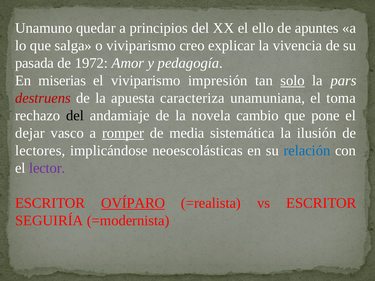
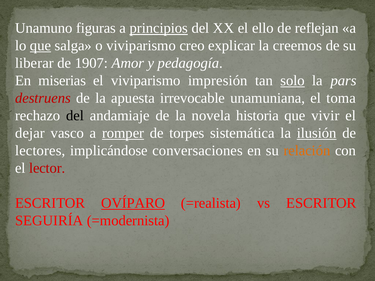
quedar: quedar -> figuras
principios underline: none -> present
apuntes: apuntes -> reflejan
que at (40, 46) underline: none -> present
vivencia: vivencia -> creemos
pasada: pasada -> liberar
1972: 1972 -> 1907
caracteriza: caracteriza -> irrevocable
cambio: cambio -> historia
pone: pone -> vivir
media: media -> torpes
ilusión underline: none -> present
neoescolásticas: neoescolásticas -> conversaciones
relación colour: blue -> orange
lector colour: purple -> red
